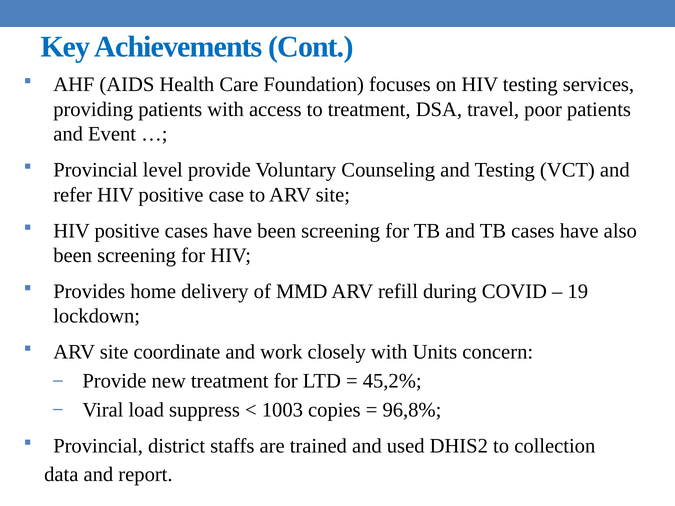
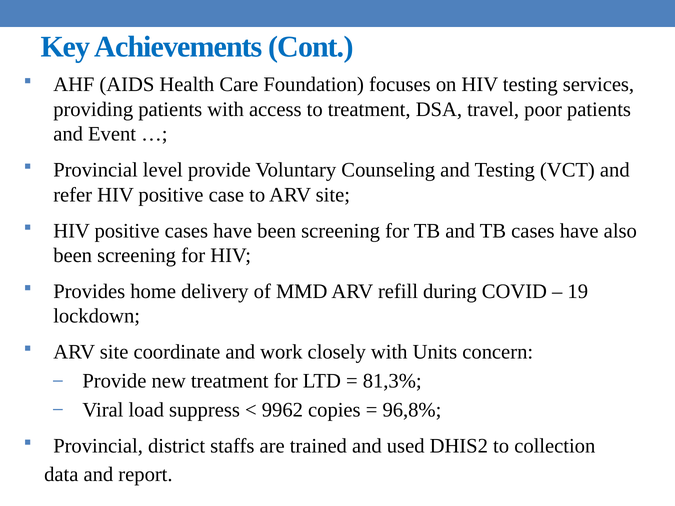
45,2%: 45,2% -> 81,3%
1003: 1003 -> 9962
